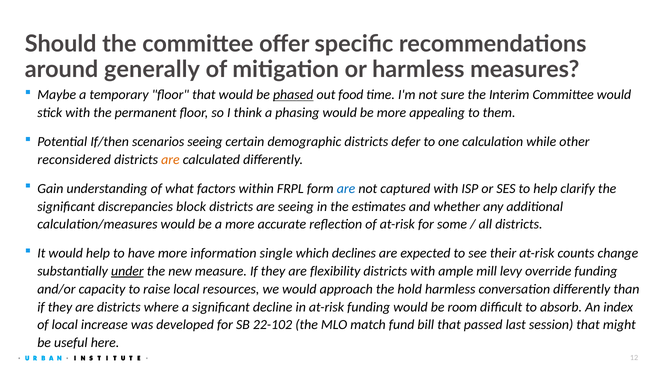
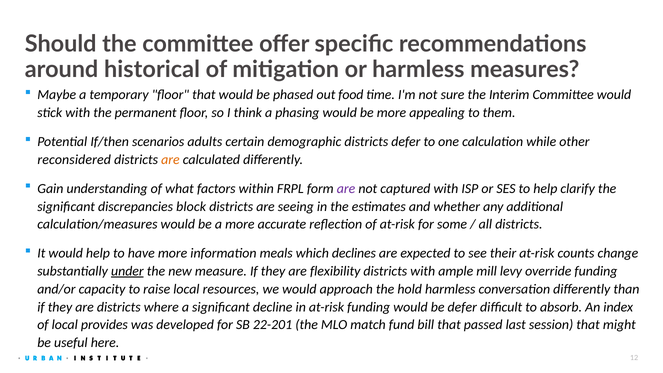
generally: generally -> historical
phased underline: present -> none
scenarios seeing: seeing -> adults
are at (346, 189) colour: blue -> purple
single: single -> meals
be room: room -> defer
increase: increase -> provides
22-102: 22-102 -> 22-201
